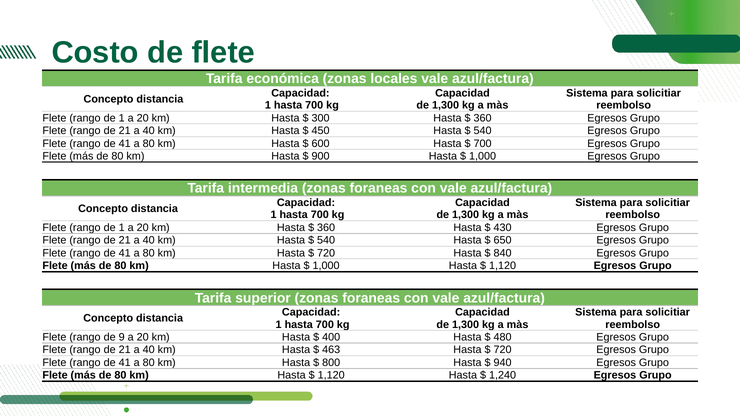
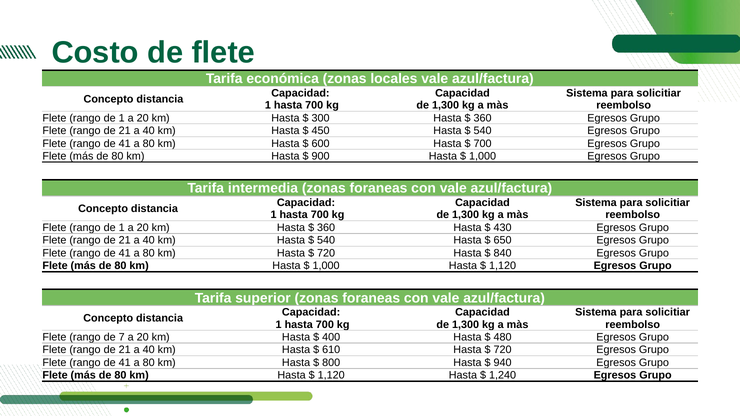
9: 9 -> 7
463: 463 -> 610
